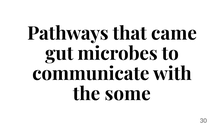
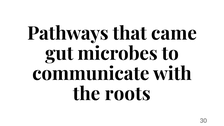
some: some -> roots
